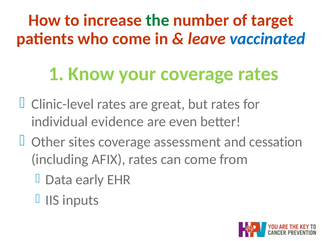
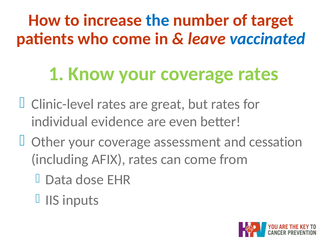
the colour: green -> blue
Other sites: sites -> your
early: early -> dose
